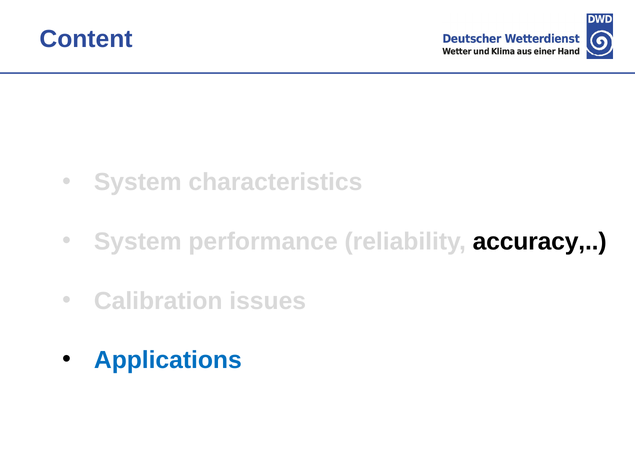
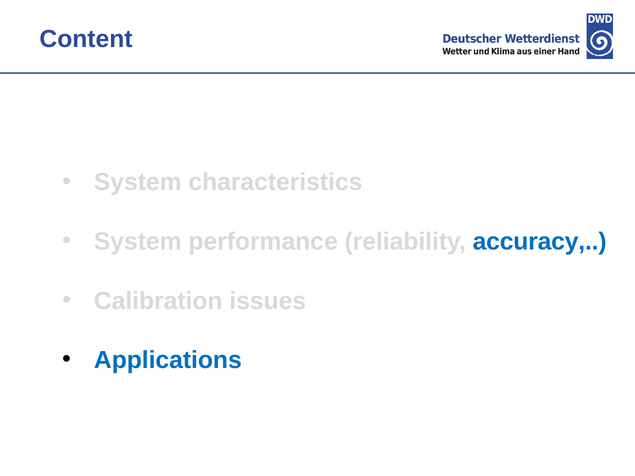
accuracy colour: black -> blue
